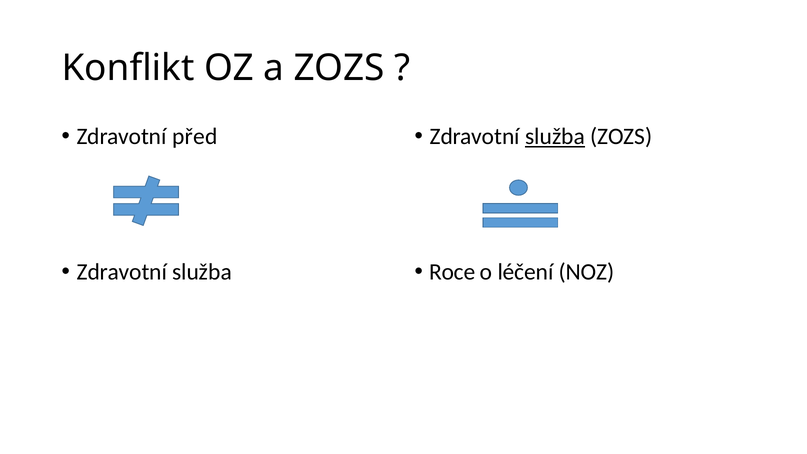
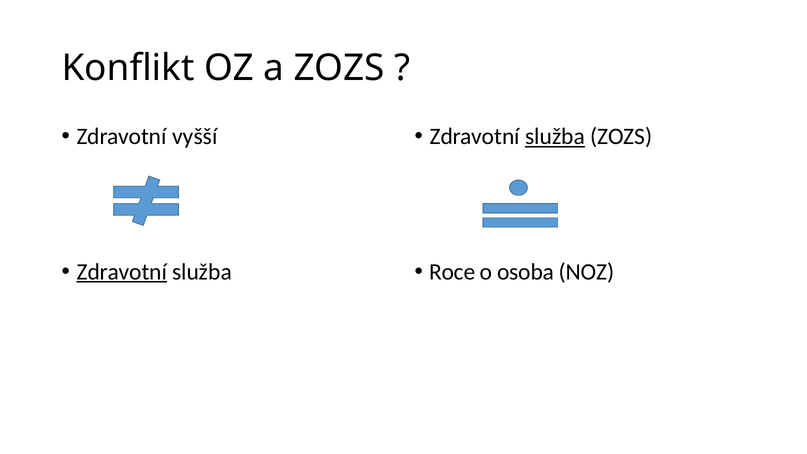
před: před -> vyšší
Zdravotní at (122, 272) underline: none -> present
léčení: léčení -> osoba
